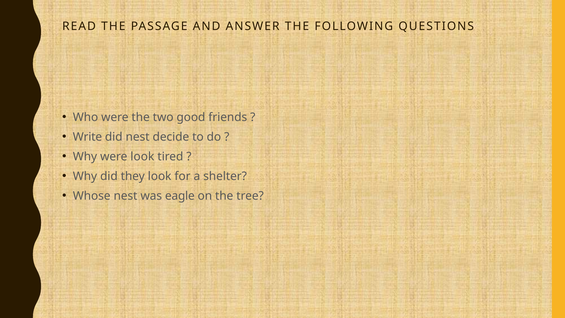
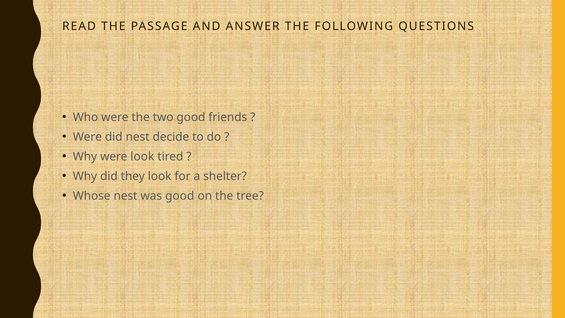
Write at (87, 137): Write -> Were
was eagle: eagle -> good
